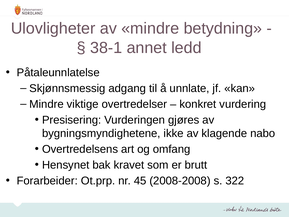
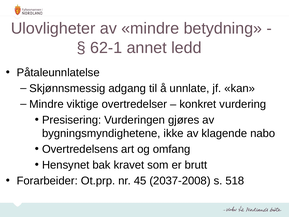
38-1: 38-1 -> 62-1
2008-2008: 2008-2008 -> 2037-2008
322: 322 -> 518
